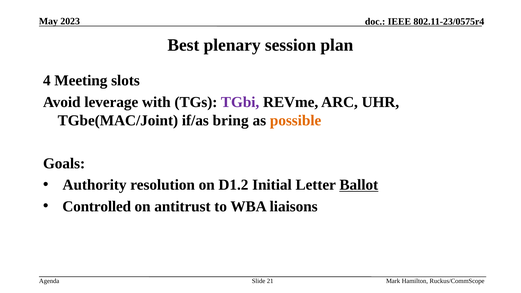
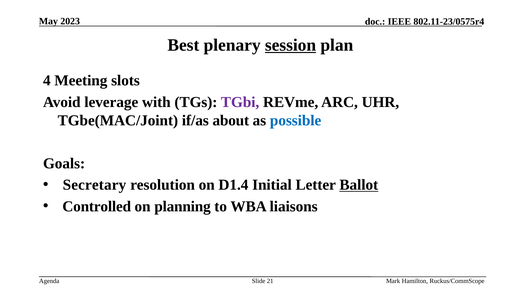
session underline: none -> present
bring: bring -> about
possible colour: orange -> blue
Authority: Authority -> Secretary
D1.2: D1.2 -> D1.4
antitrust: antitrust -> planning
